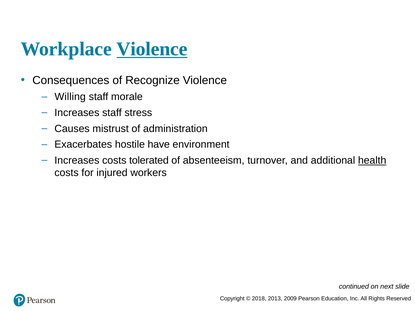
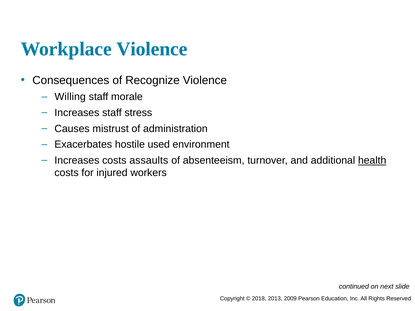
Violence at (152, 49) underline: present -> none
have: have -> used
tolerated: tolerated -> assaults
